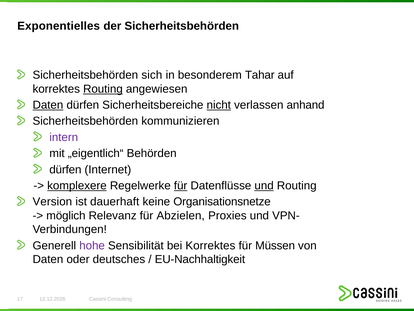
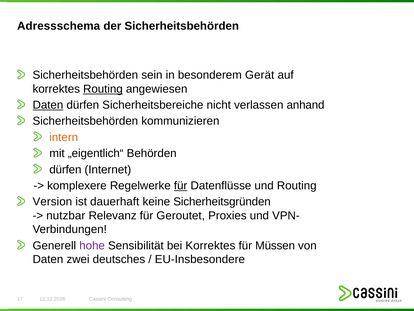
Exponentielles: Exponentielles -> Adressschema
sich: sich -> sein
Tahar: Tahar -> Gerät
nicht underline: present -> none
intern colour: purple -> orange
komplexere underline: present -> none
und at (264, 185) underline: present -> none
Organisationsnetze: Organisationsnetze -> Sicherheitsgründen
möglich: möglich -> nutzbar
Abzielen: Abzielen -> Geroutet
oder: oder -> zwei
EU-Nachhaltigkeit: EU-Nachhaltigkeit -> EU-Insbesondere
